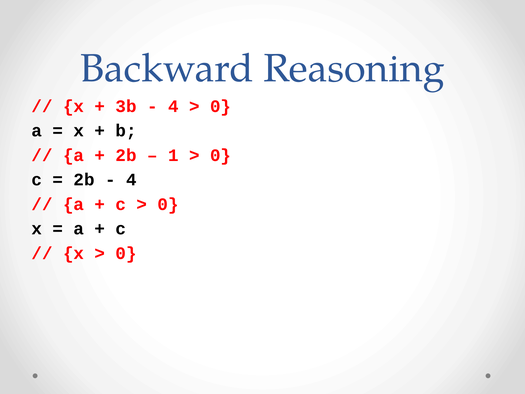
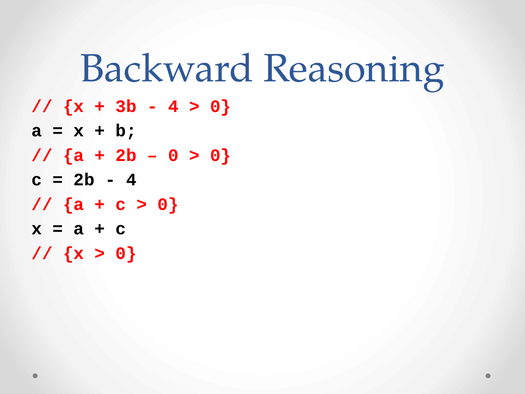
1 at (173, 155): 1 -> 0
